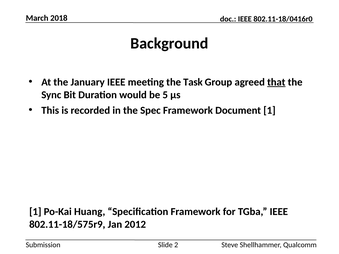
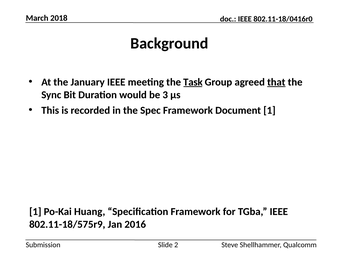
Task underline: none -> present
5: 5 -> 3
2012: 2012 -> 2016
